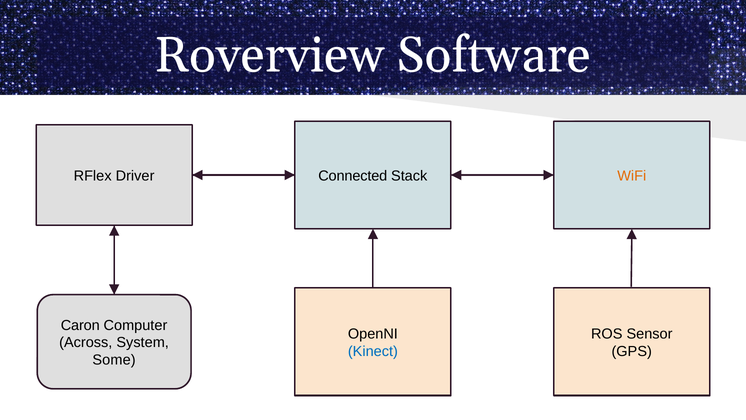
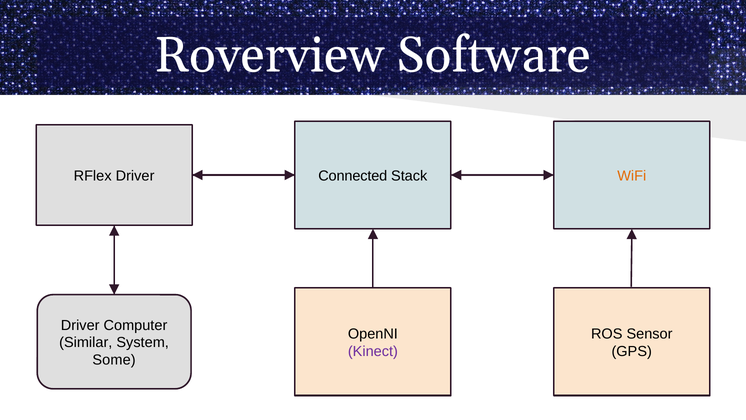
Caron at (80, 325): Caron -> Driver
Across: Across -> Similar
Kinect colour: blue -> purple
